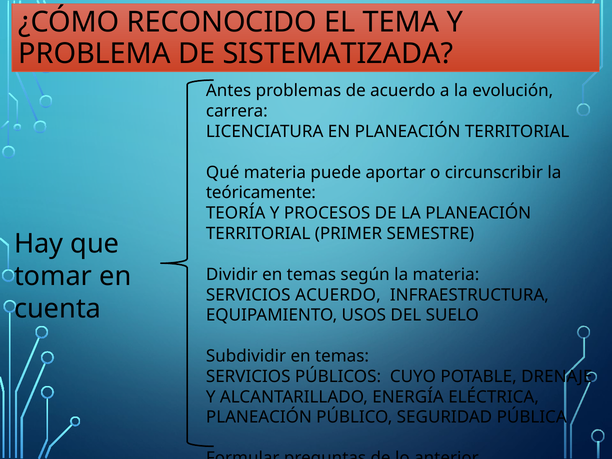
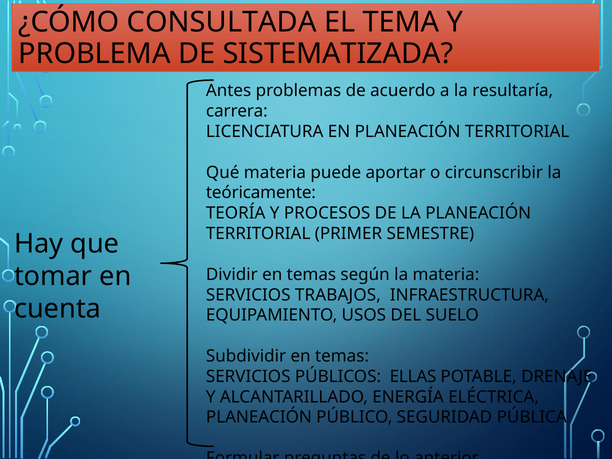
RECONOCIDO: RECONOCIDO -> CONSULTADA
evolución: evolución -> resultaría
SERVICIOS ACUERDO: ACUERDO -> TRABAJOS
CUYO: CUYO -> ELLAS
